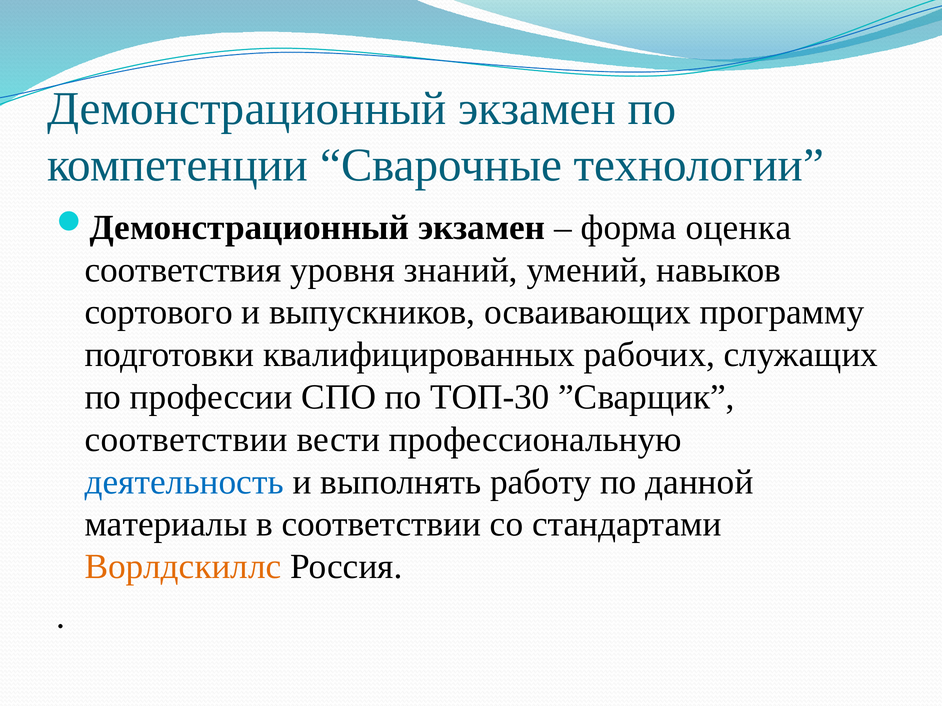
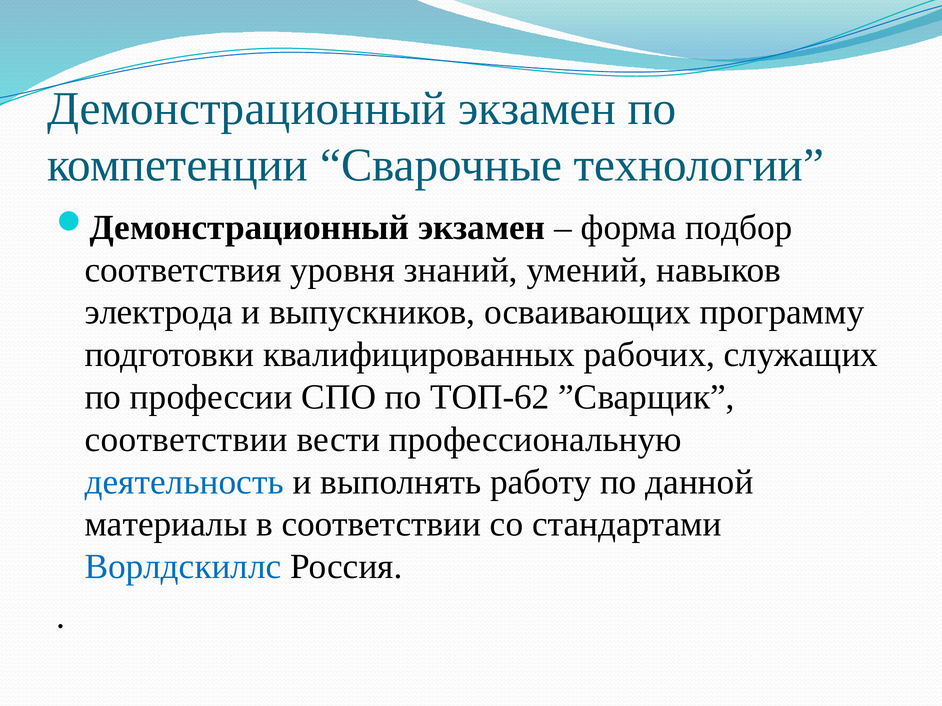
оценка: оценка -> подбор
сортового: сортового -> электрода
ТОП-30: ТОП-30 -> ТОП-62
Ворлдскиллс colour: orange -> blue
